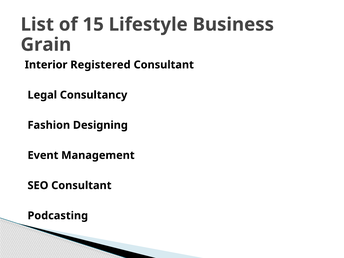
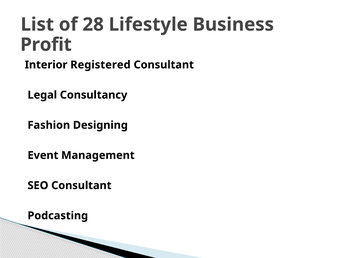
15: 15 -> 28
Grain: Grain -> Profit
